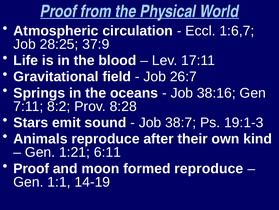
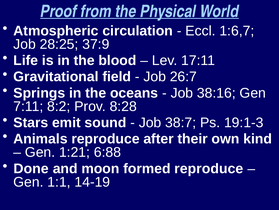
6:11: 6:11 -> 6:88
Proof at (31, 168): Proof -> Done
